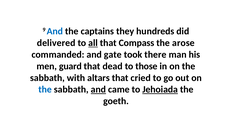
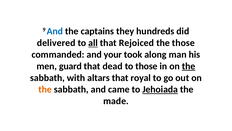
Compass: Compass -> Rejoiced
the arose: arose -> those
gate: gate -> your
there: there -> along
the at (189, 66) underline: none -> present
cried: cried -> royal
the at (45, 89) colour: blue -> orange
and at (98, 89) underline: present -> none
goeth: goeth -> made
